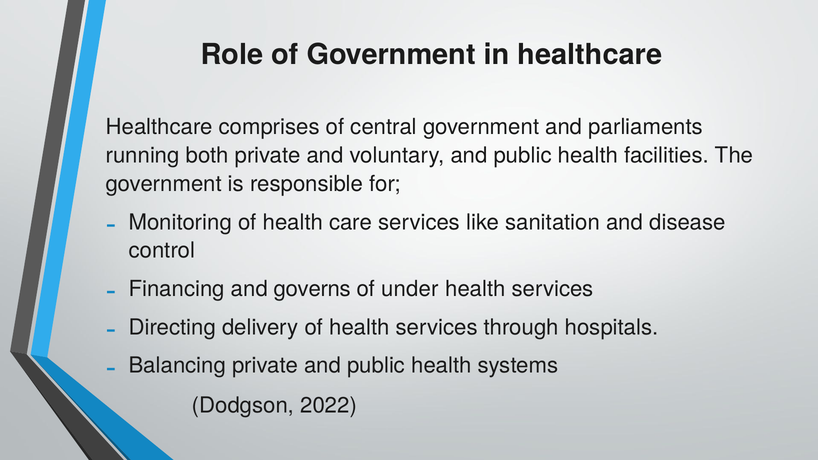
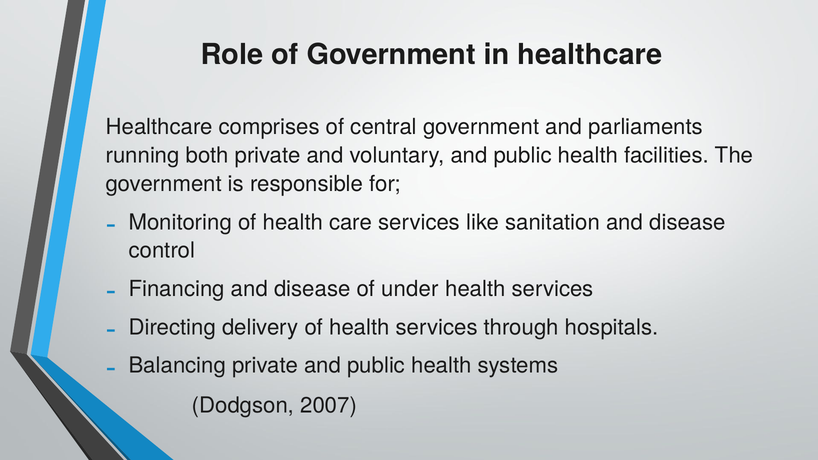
Financing and governs: governs -> disease
2022: 2022 -> 2007
